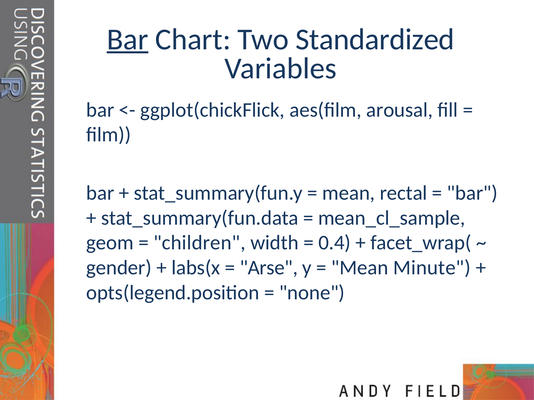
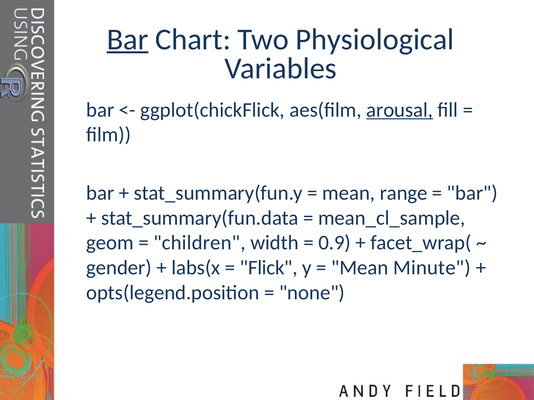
Standardized: Standardized -> Physiological
arousal underline: none -> present
rectal: rectal -> range
0.4: 0.4 -> 0.9
Arse: Arse -> Flick
